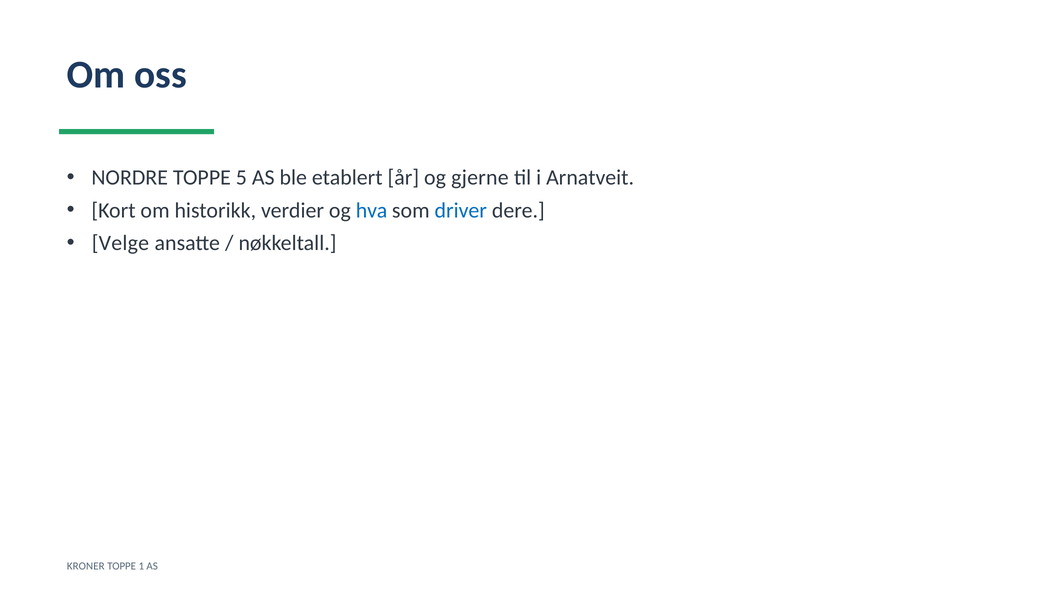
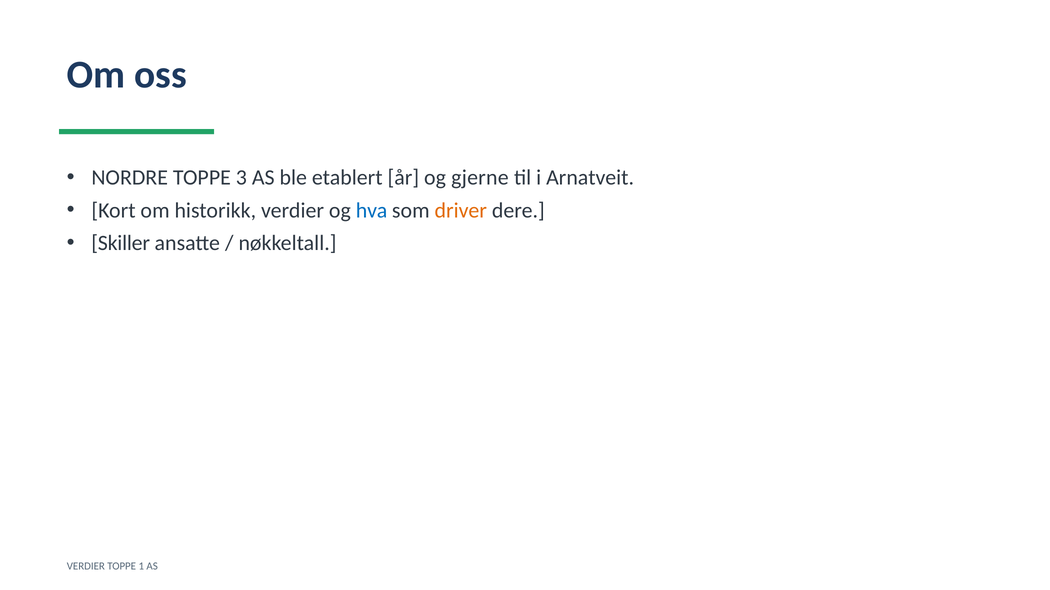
5: 5 -> 3
driver colour: blue -> orange
Velge: Velge -> Skiller
KRONER at (86, 567): KRONER -> VERDIER
